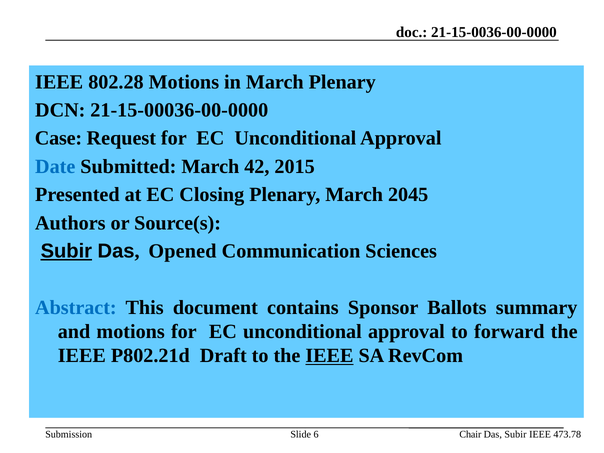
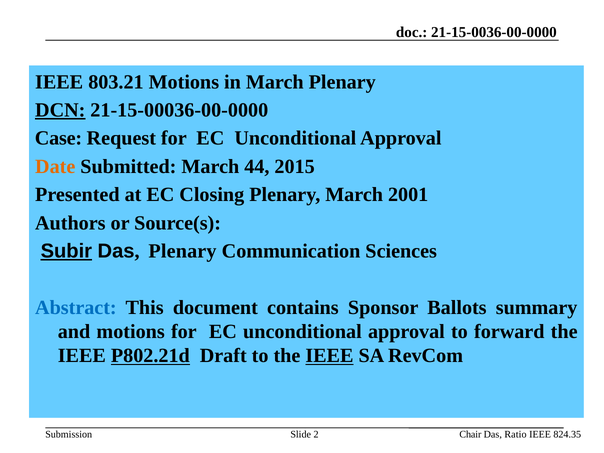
802.28: 802.28 -> 803.21
DCN underline: none -> present
Date colour: blue -> orange
42: 42 -> 44
2045: 2045 -> 2001
Das Opened: Opened -> Plenary
P802.21d underline: none -> present
6: 6 -> 2
Das Subir: Subir -> Ratio
473.78: 473.78 -> 824.35
